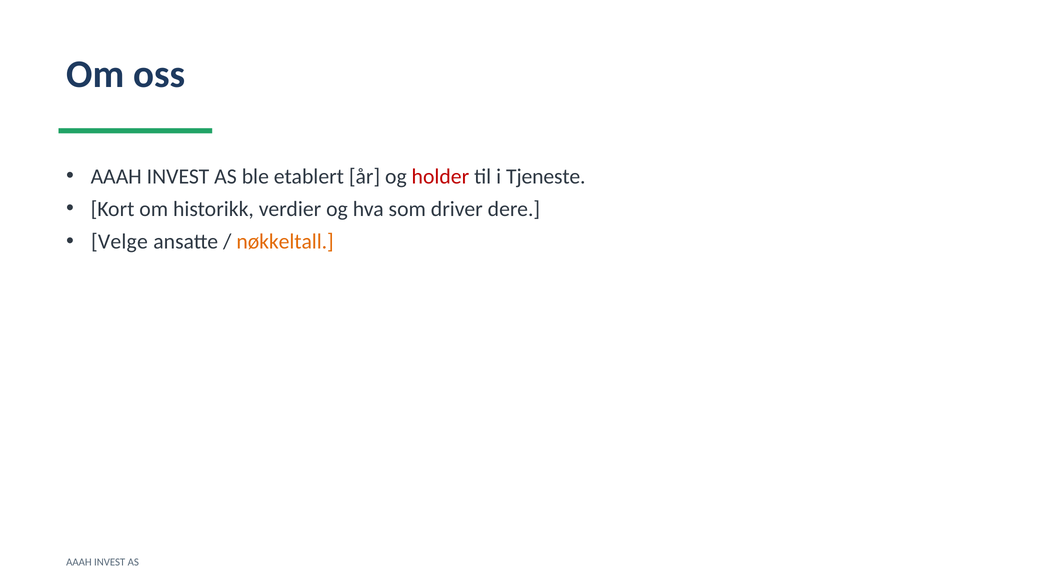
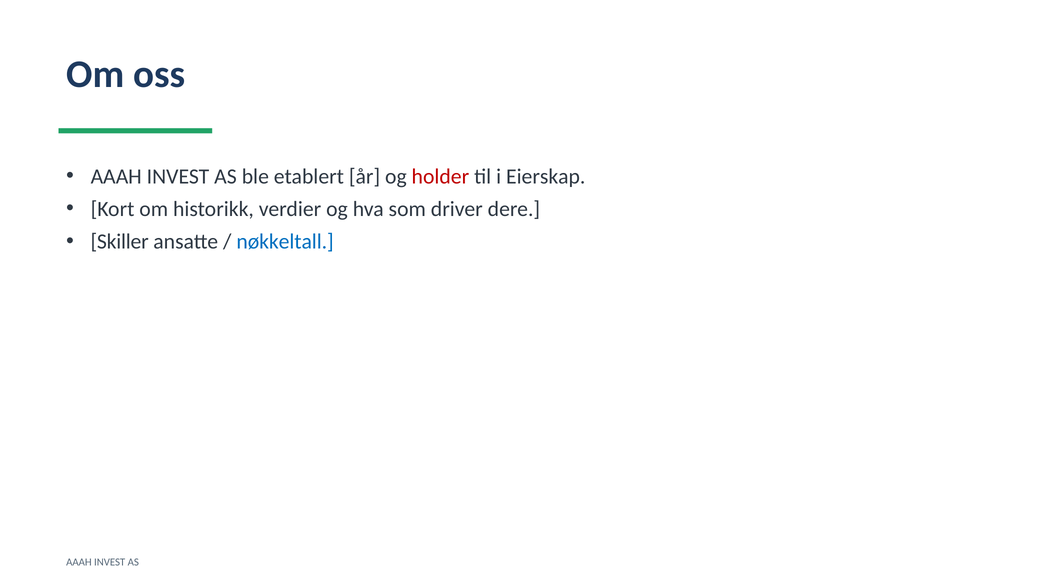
Tjeneste: Tjeneste -> Eierskap
Velge: Velge -> Skiller
nøkkeltall colour: orange -> blue
